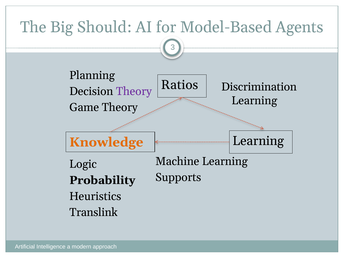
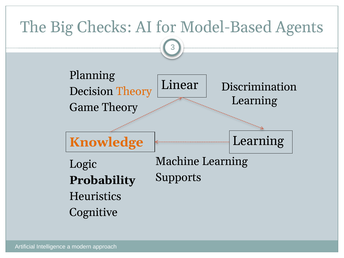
Should: Should -> Checks
Ratios: Ratios -> Linear
Theory at (134, 91) colour: purple -> orange
Translink: Translink -> Cognitive
